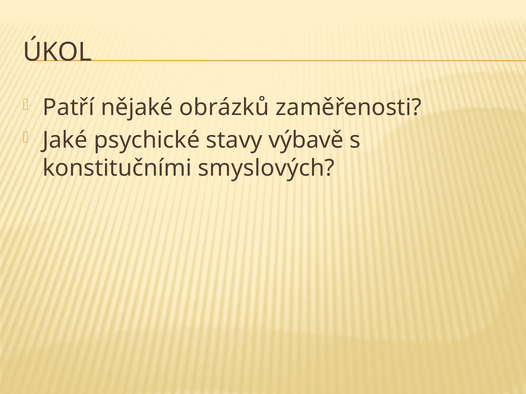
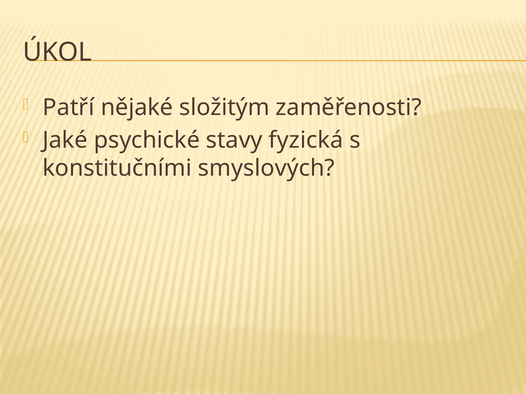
obrázků: obrázků -> složitým
výbavě: výbavě -> fyzická
